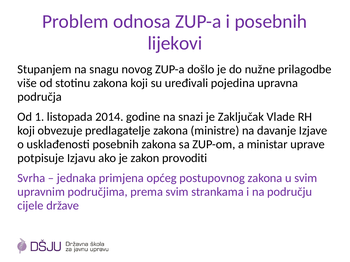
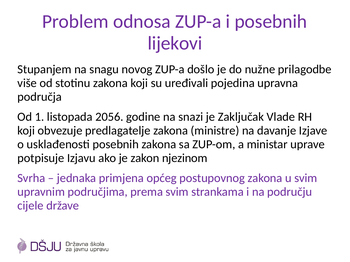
2014: 2014 -> 2056
provoditi: provoditi -> njezinom
